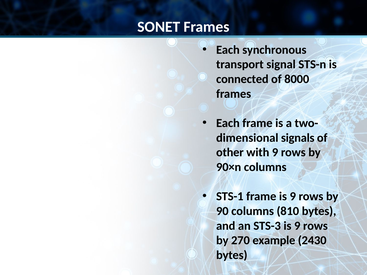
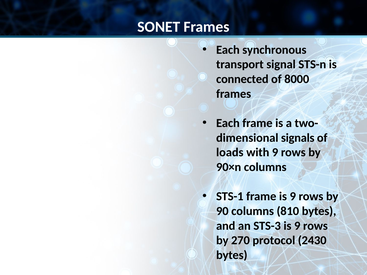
other: other -> loads
example: example -> protocol
